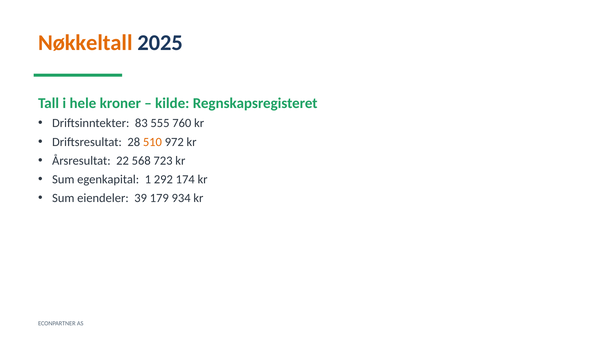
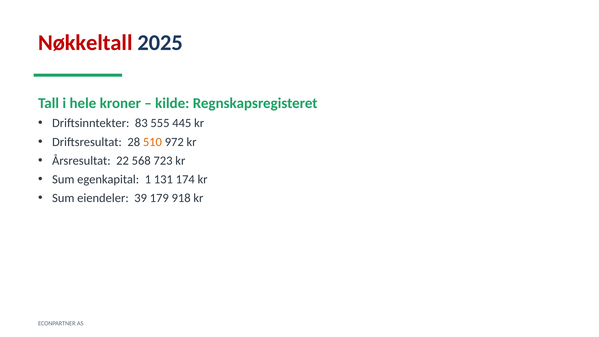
Nøkkeltall colour: orange -> red
760: 760 -> 445
292: 292 -> 131
934: 934 -> 918
